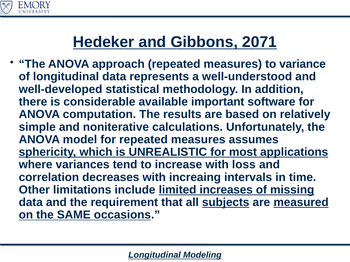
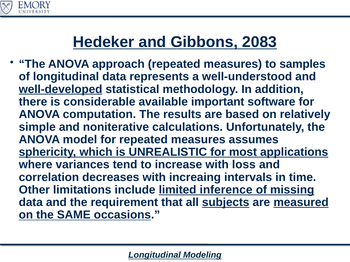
2071: 2071 -> 2083
variance: variance -> samples
well-developed underline: none -> present
increases: increases -> inference
